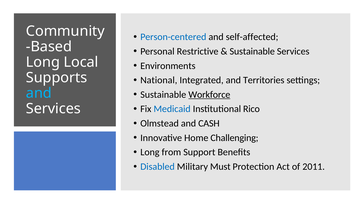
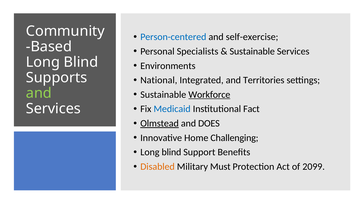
self-affected: self-affected -> self-exercise
Restrictive: Restrictive -> Specialists
Local at (81, 62): Local -> Blind
and at (39, 93) colour: light blue -> light green
Rico: Rico -> Fact
Olmstead underline: none -> present
CASH: CASH -> DOES
from at (171, 153): from -> blind
Disabled colour: blue -> orange
2011: 2011 -> 2099
